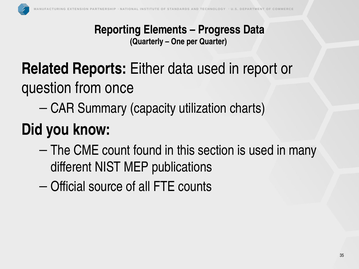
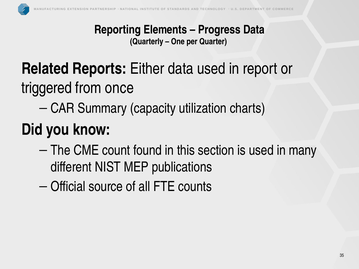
question: question -> triggered
